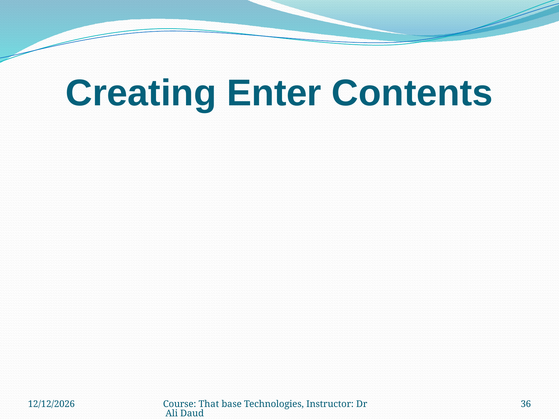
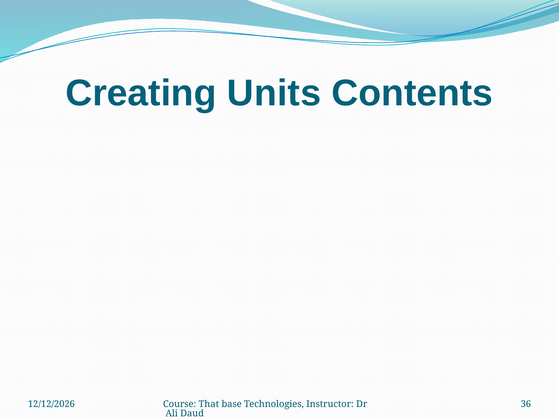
Enter: Enter -> Units
